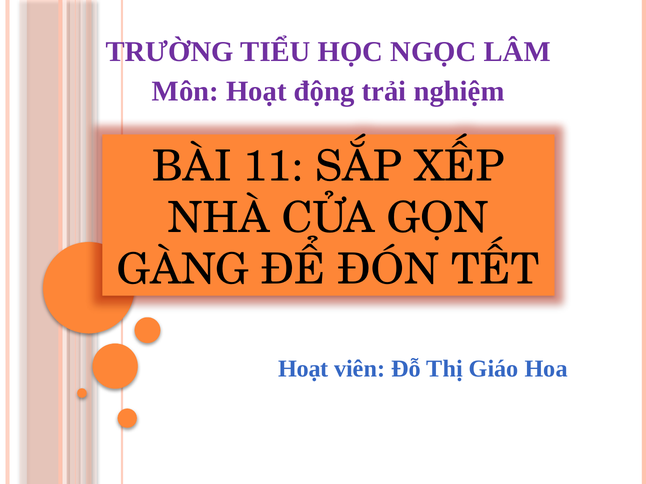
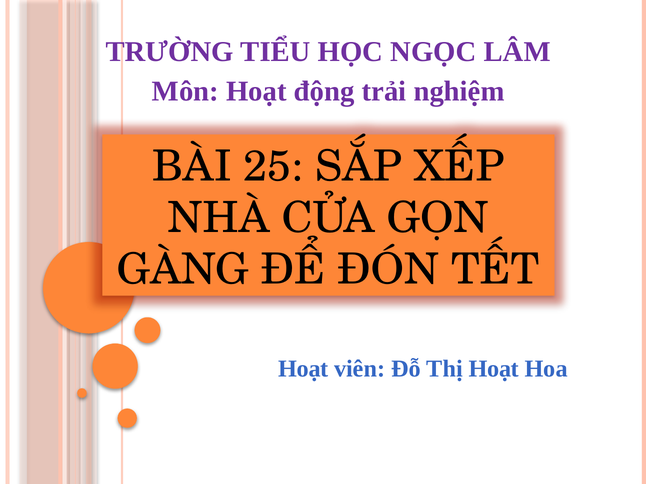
11: 11 -> 25
Thị Giáo: Giáo -> Hoạt
